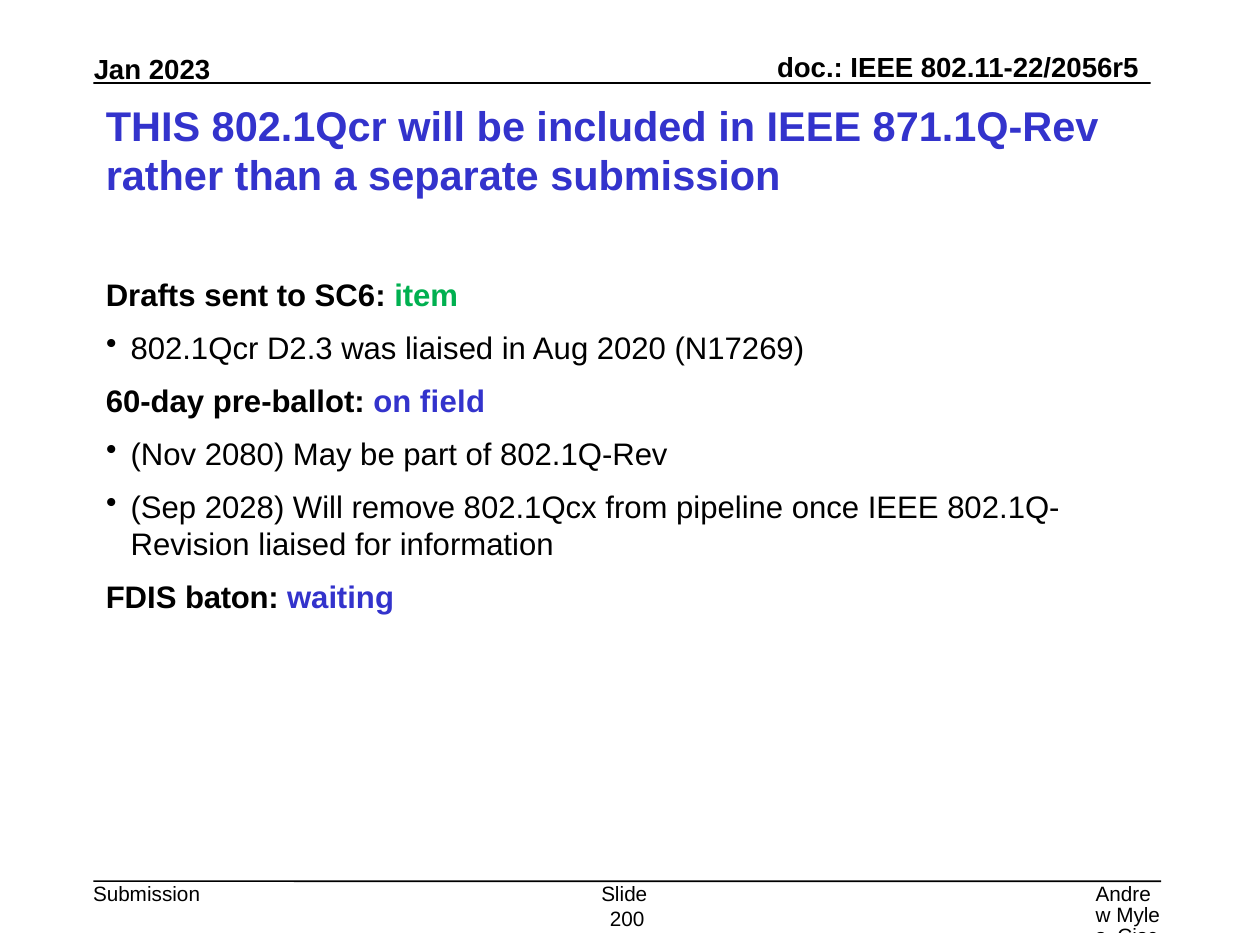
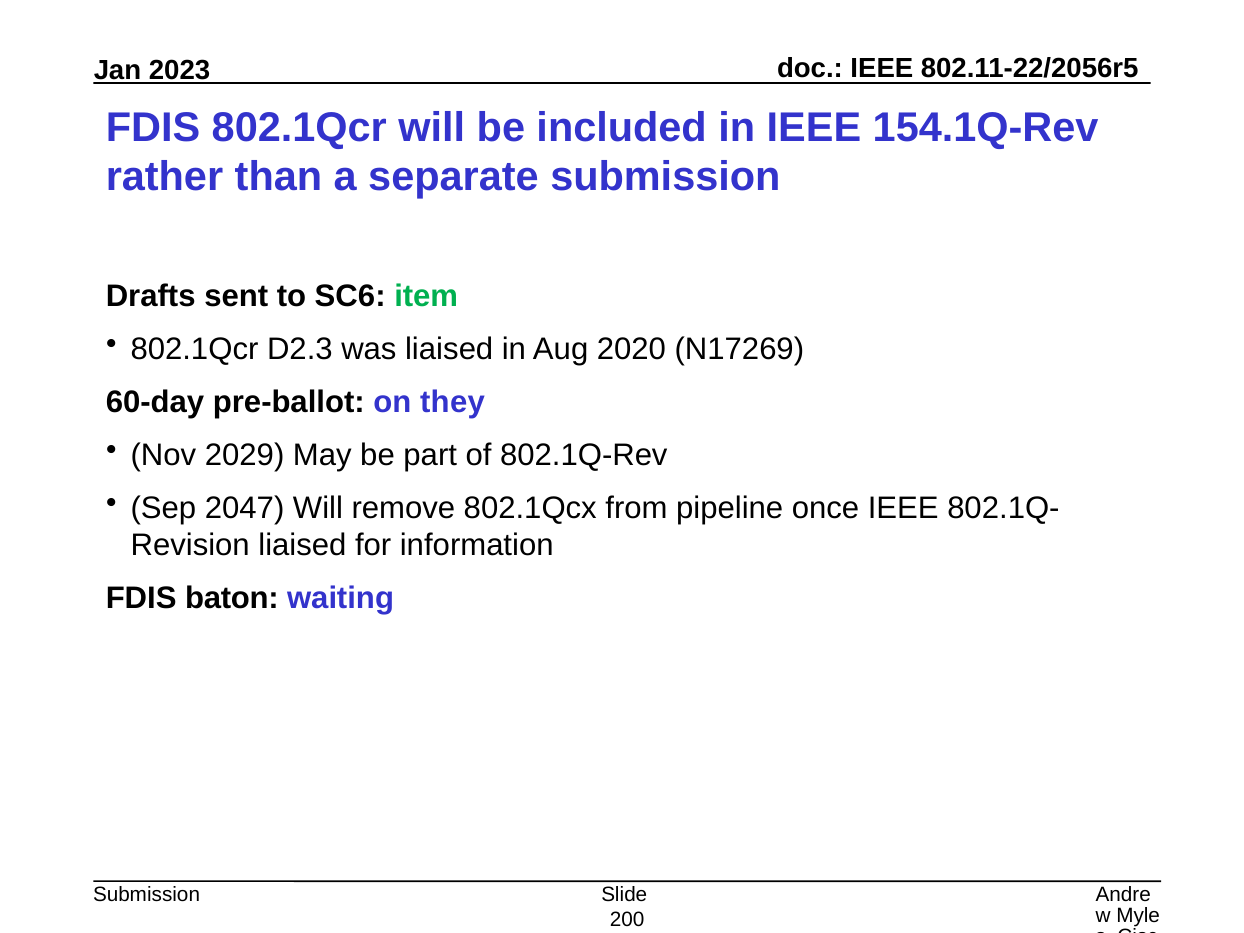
THIS at (153, 127): THIS -> FDIS
871.1Q-Rev: 871.1Q-Rev -> 154.1Q-Rev
field: field -> they
2080: 2080 -> 2029
2028: 2028 -> 2047
